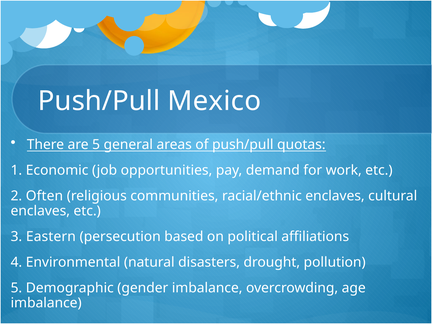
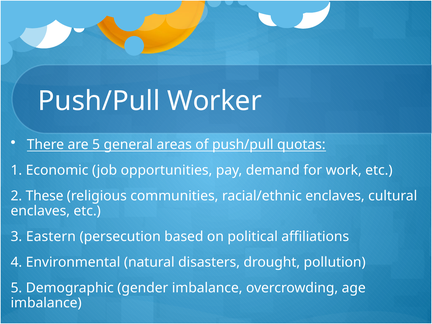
Mexico: Mexico -> Worker
Often: Often -> These
